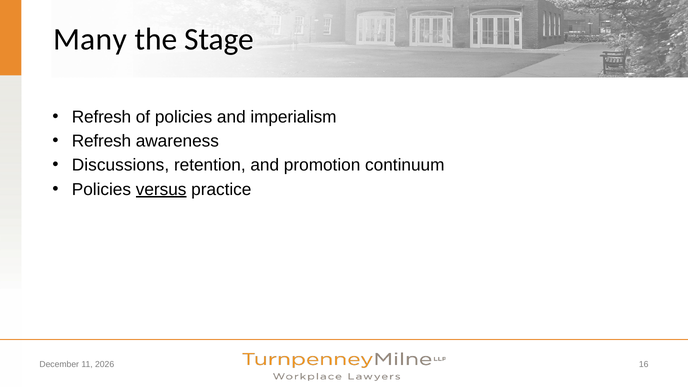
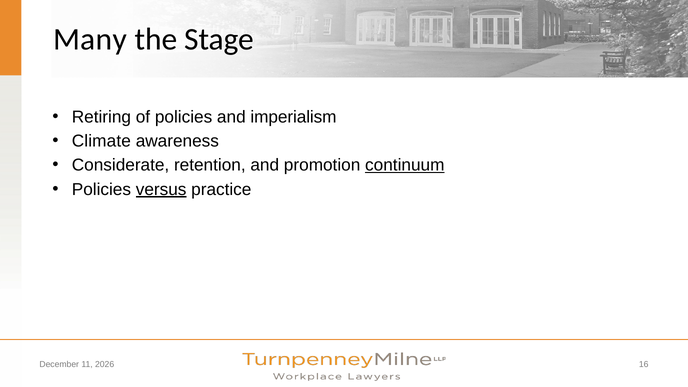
Refresh at (101, 117): Refresh -> Retiring
Refresh at (101, 141): Refresh -> Climate
Discussions: Discussions -> Considerate
continuum underline: none -> present
